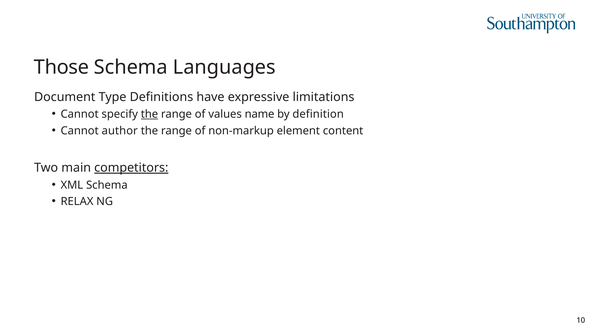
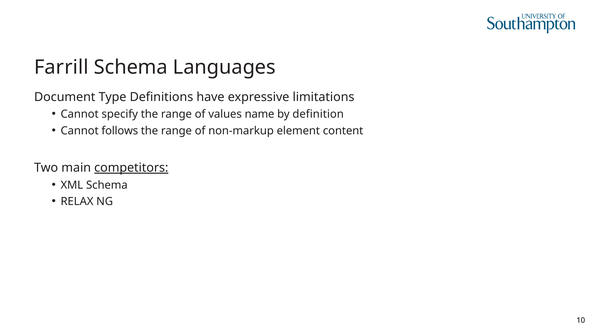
Those: Those -> Farrill
the at (149, 114) underline: present -> none
author: author -> follows
